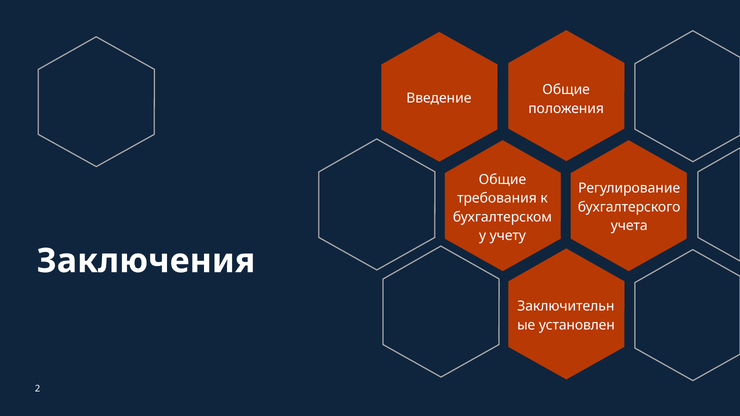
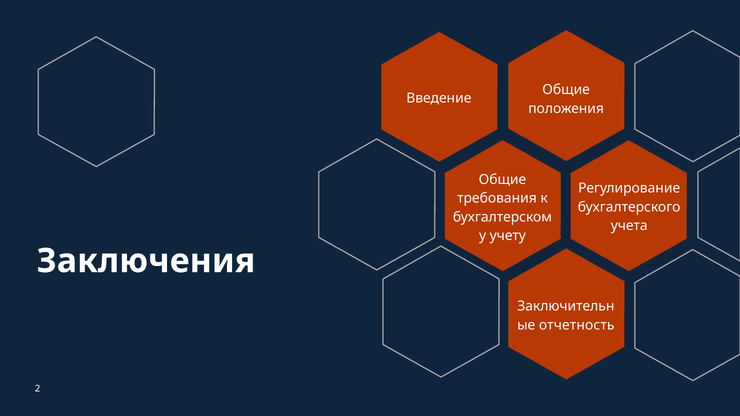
установлен: установлен -> отчетность
